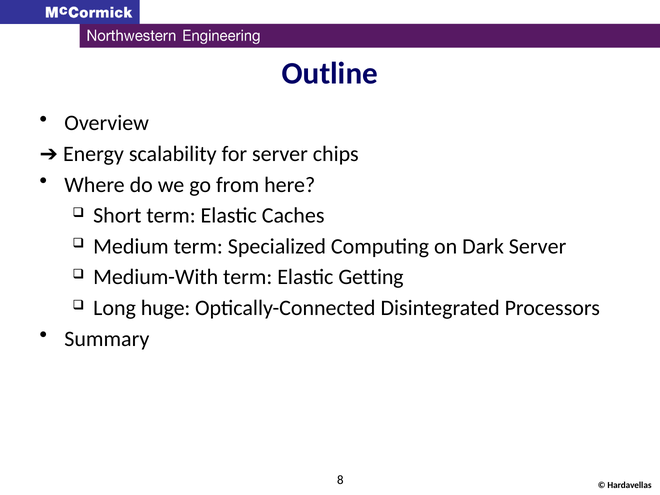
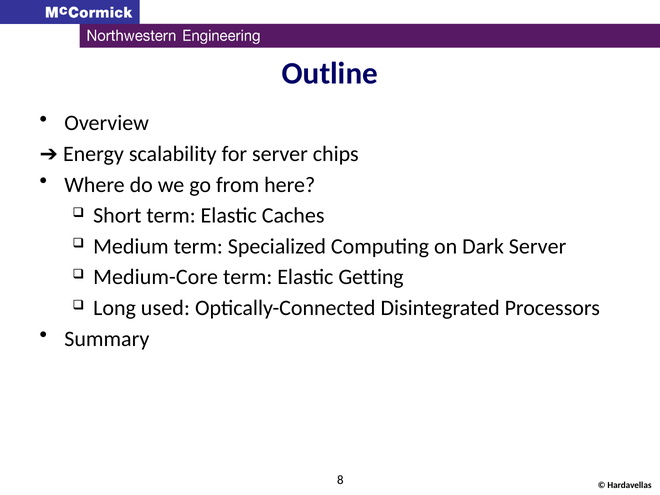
Medium-With: Medium-With -> Medium-Core
huge: huge -> used
